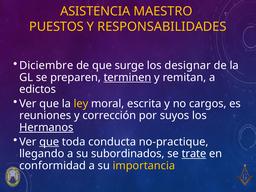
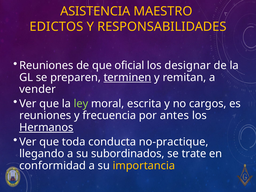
PUESTOS: PUESTOS -> EDICTOS
Diciembre at (46, 66): Diciembre -> Reuniones
surge: surge -> oficial
edictos: edictos -> vender
ley colour: yellow -> light green
corrección: corrección -> frecuencia
suyos: suyos -> antes
que at (49, 142) underline: present -> none
trate underline: present -> none
